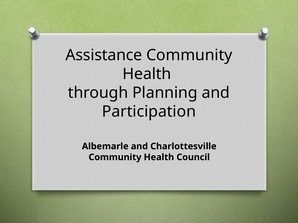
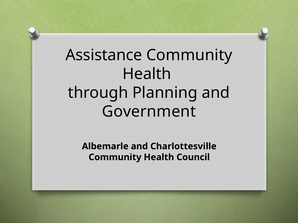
Participation: Participation -> Government
